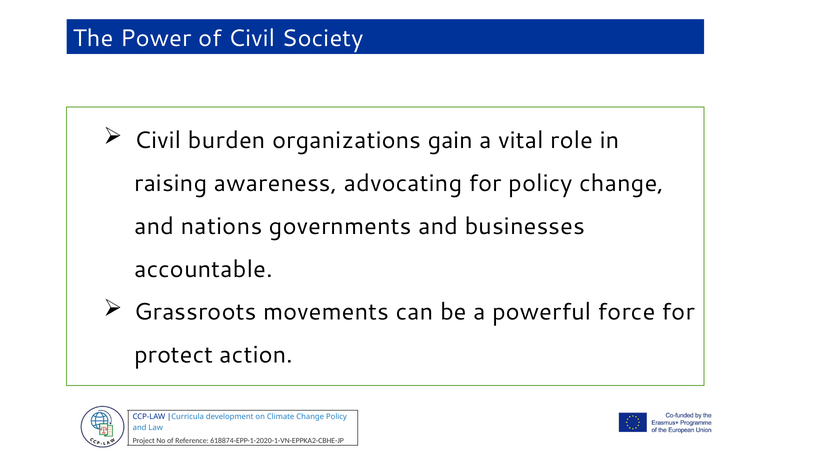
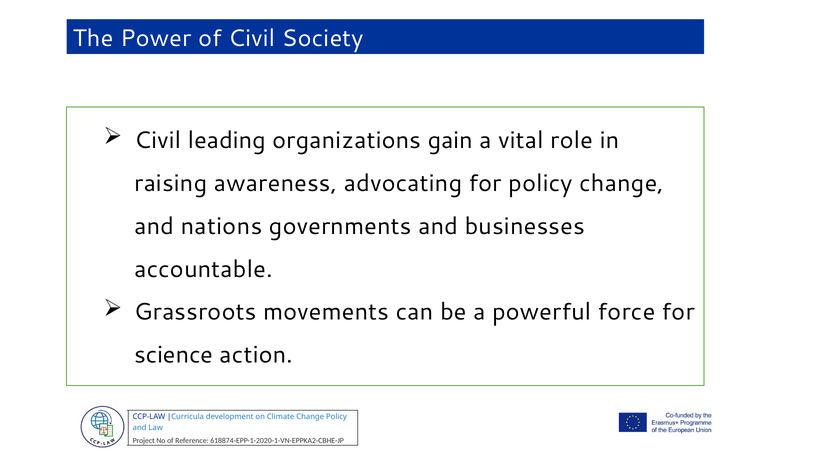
burden: burden -> leading
protect: protect -> science
